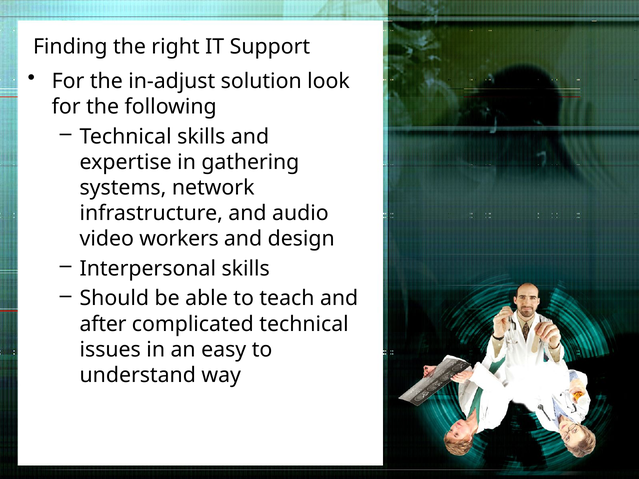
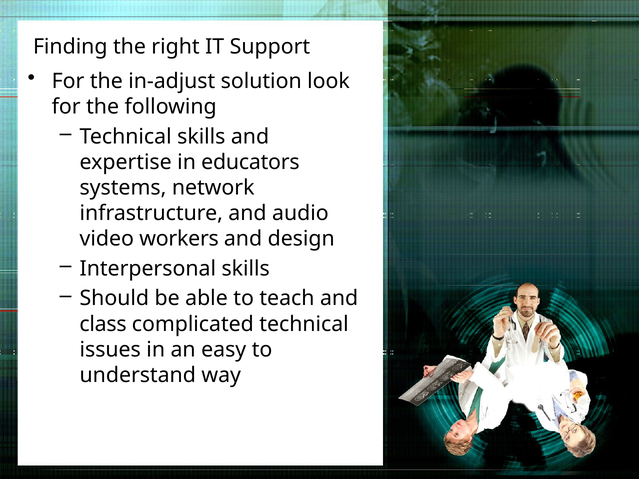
gathering: gathering -> educators
after: after -> class
